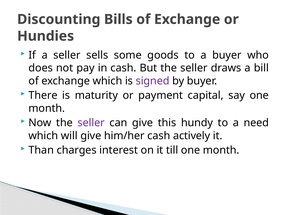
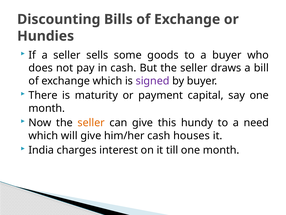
seller at (91, 123) colour: purple -> orange
actively: actively -> houses
Than: Than -> India
